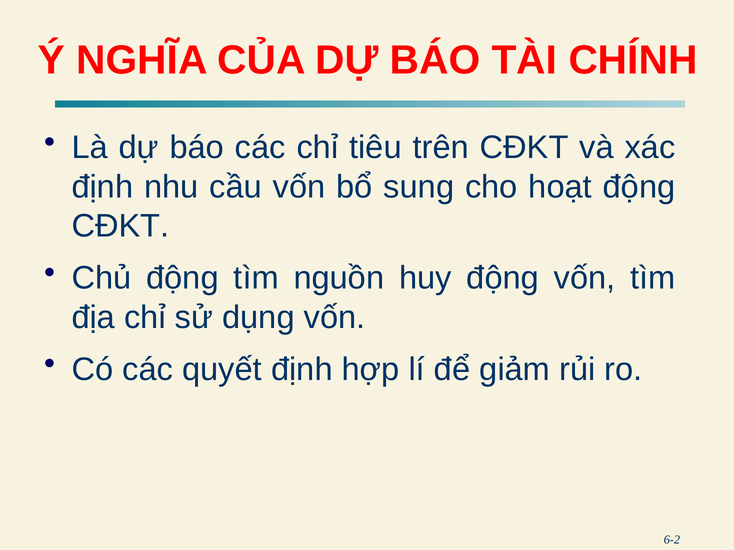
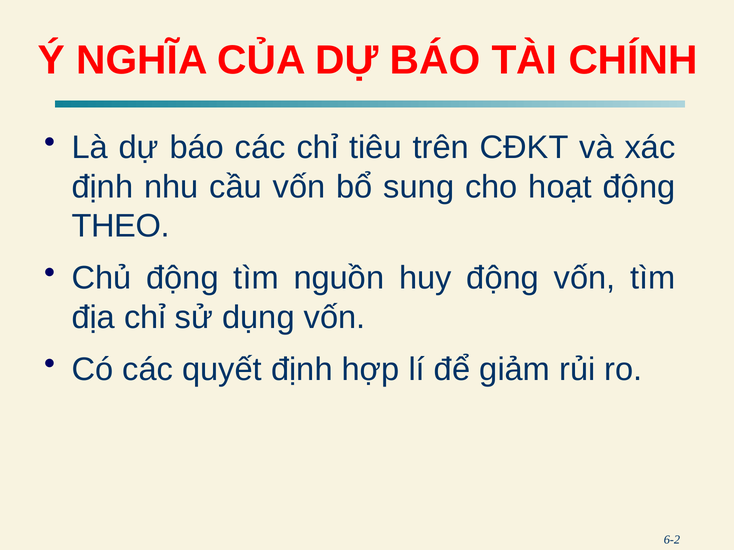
CĐKT at (121, 226): CĐKT -> THEO
